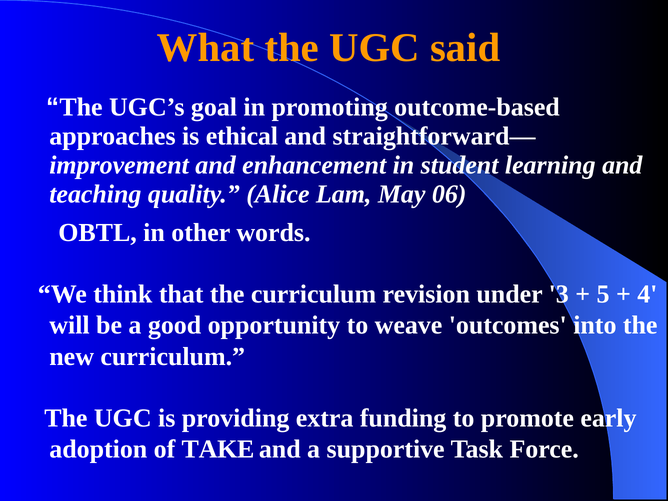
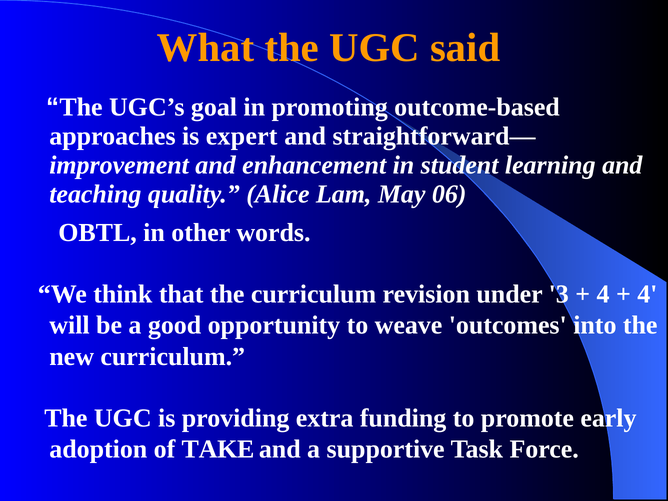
ethical: ethical -> expert
5 at (603, 294): 5 -> 4
